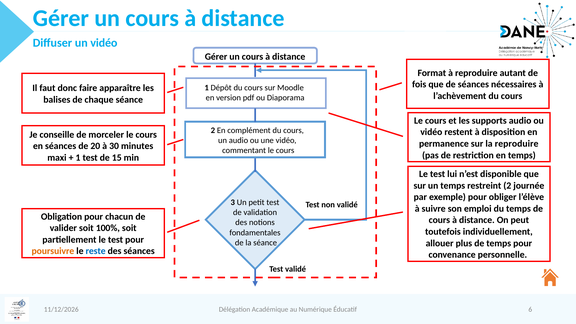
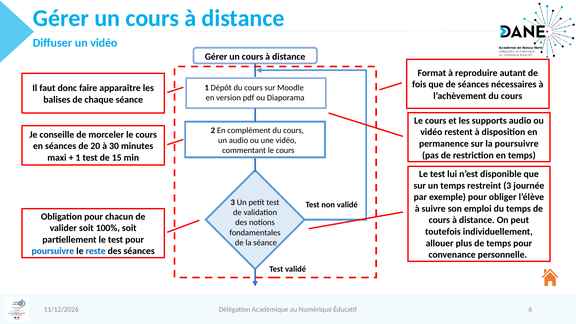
la reproduire: reproduire -> poursuivre
restreint 2: 2 -> 3
poursuivre at (53, 251) colour: orange -> blue
